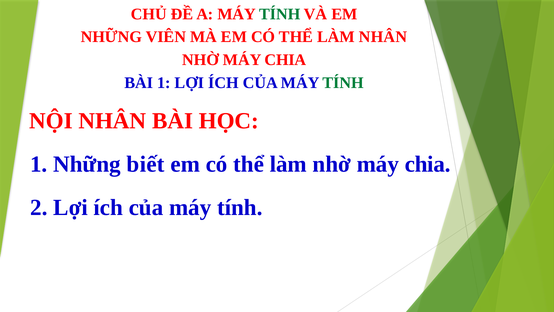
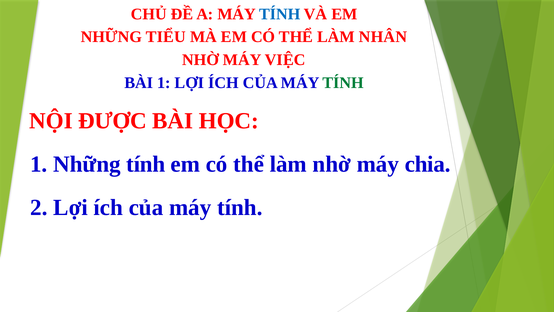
TÍNH at (280, 14) colour: green -> blue
VIÊN: VIÊN -> TIỂU
CHIA at (285, 60): CHIA -> VIỆC
NỘI NHÂN: NHÂN -> ĐƯỢC
Những biết: biết -> tính
